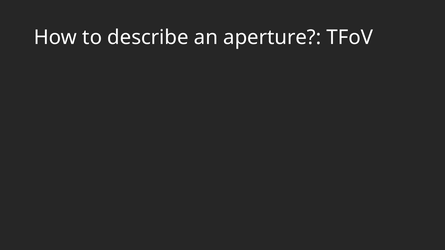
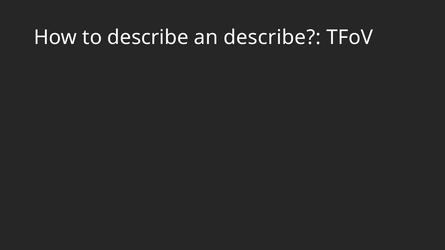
an aperture: aperture -> describe
